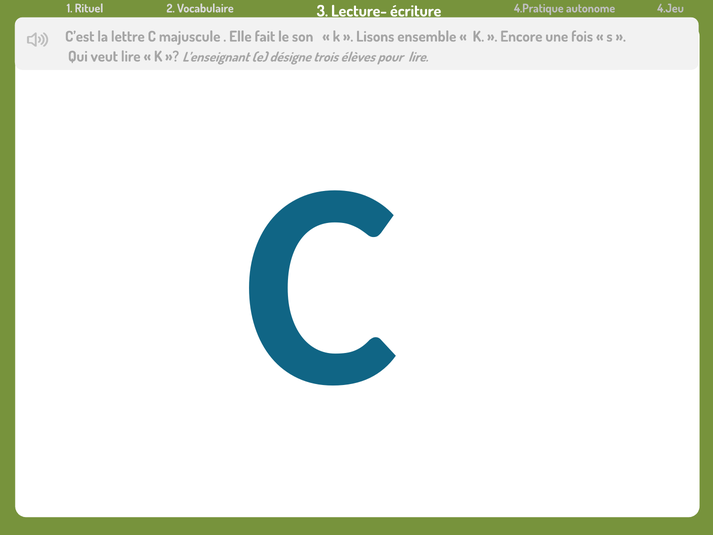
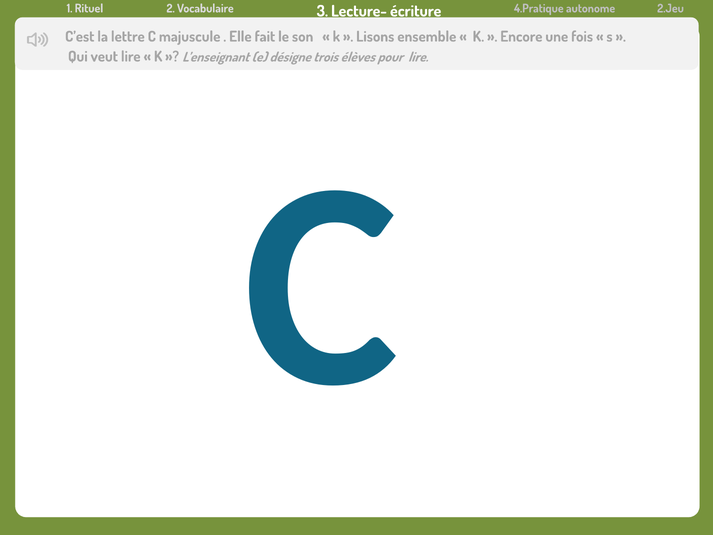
4.Jeu: 4.Jeu -> 2.Jeu
